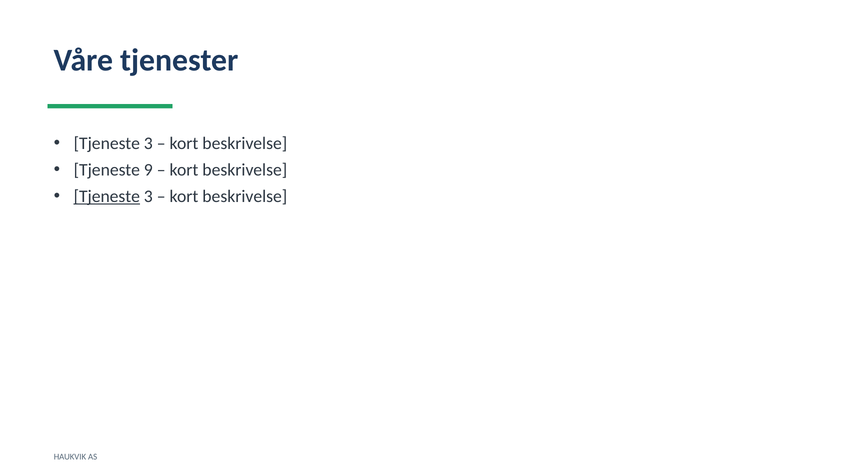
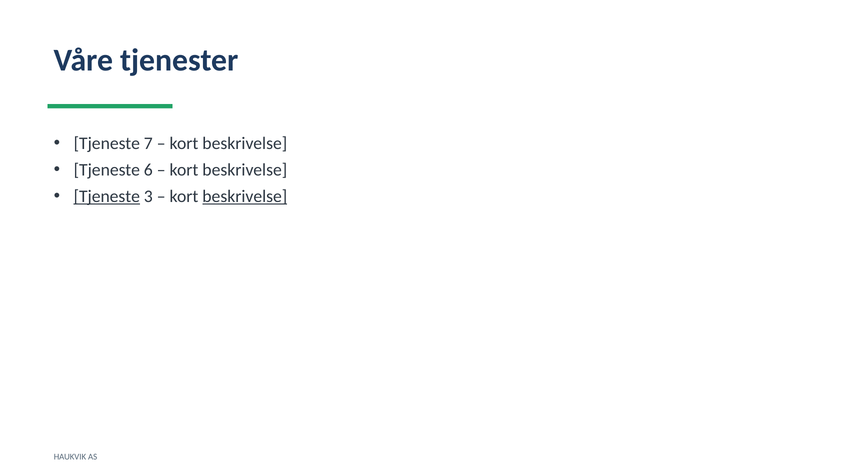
3 at (148, 143): 3 -> 7
9: 9 -> 6
beskrivelse at (245, 196) underline: none -> present
